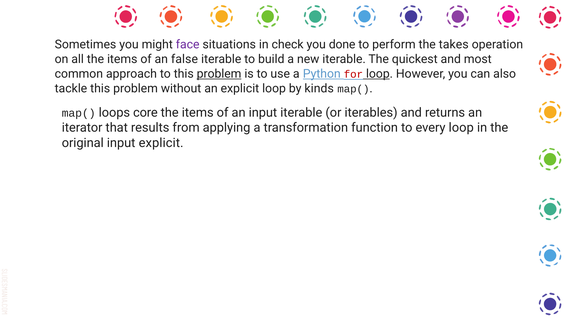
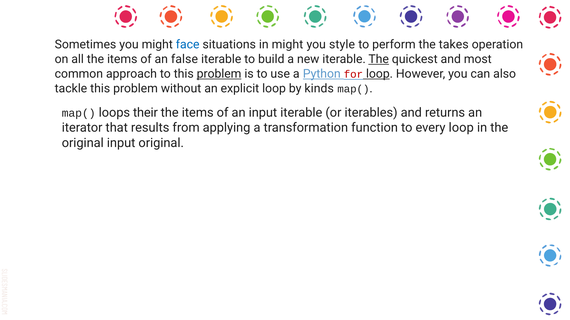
face colour: purple -> blue
in check: check -> might
done: done -> style
The at (379, 59) underline: none -> present
core: core -> their
input explicit: explicit -> original
